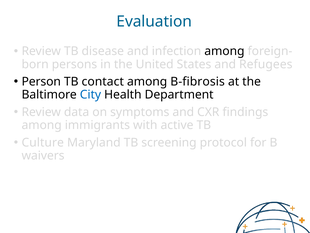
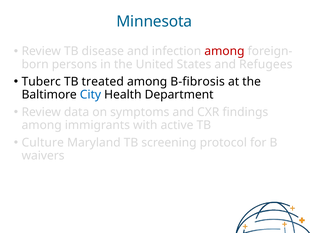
Evaluation: Evaluation -> Minnesota
among at (224, 51) colour: black -> red
Person: Person -> Tuberc
contact: contact -> treated
